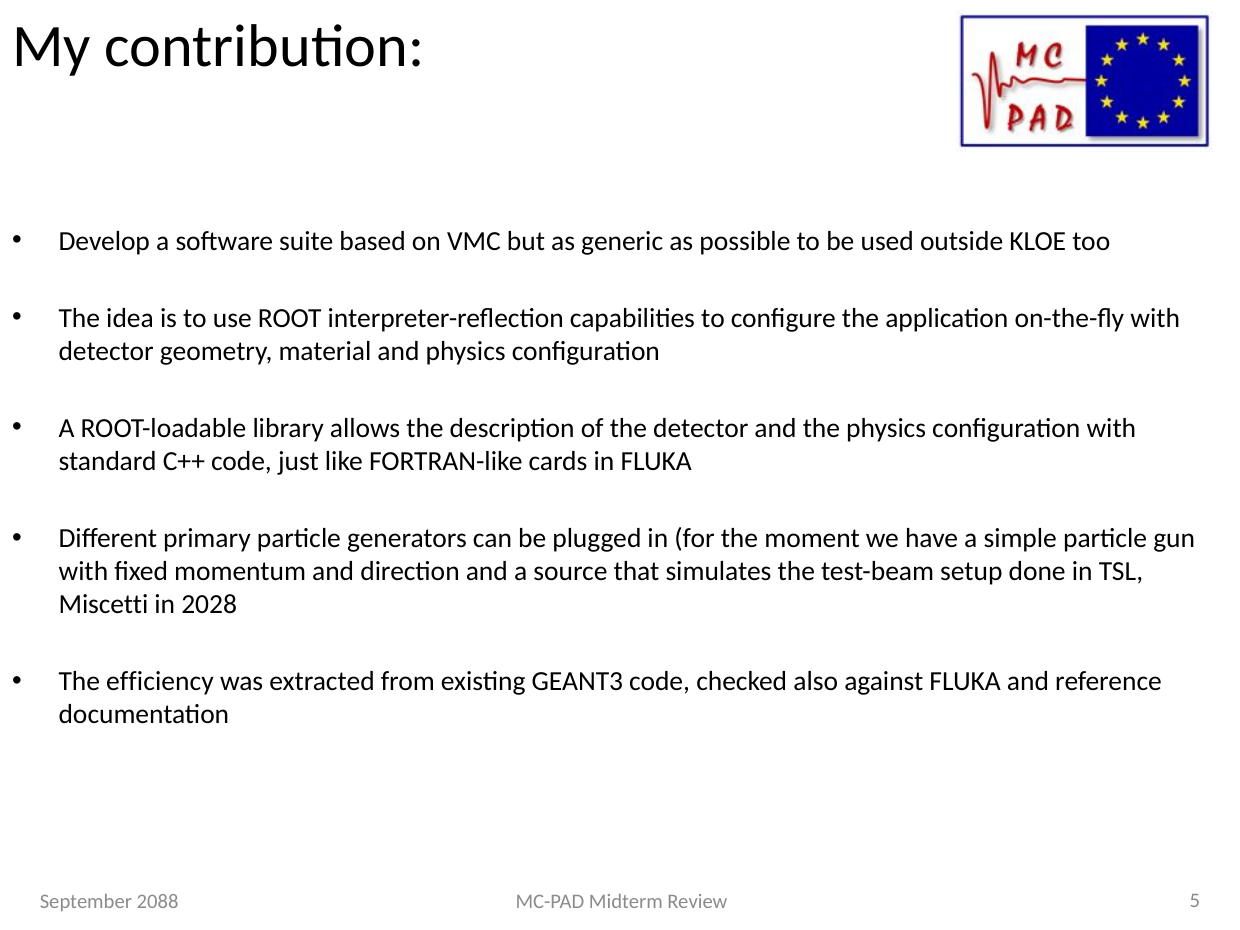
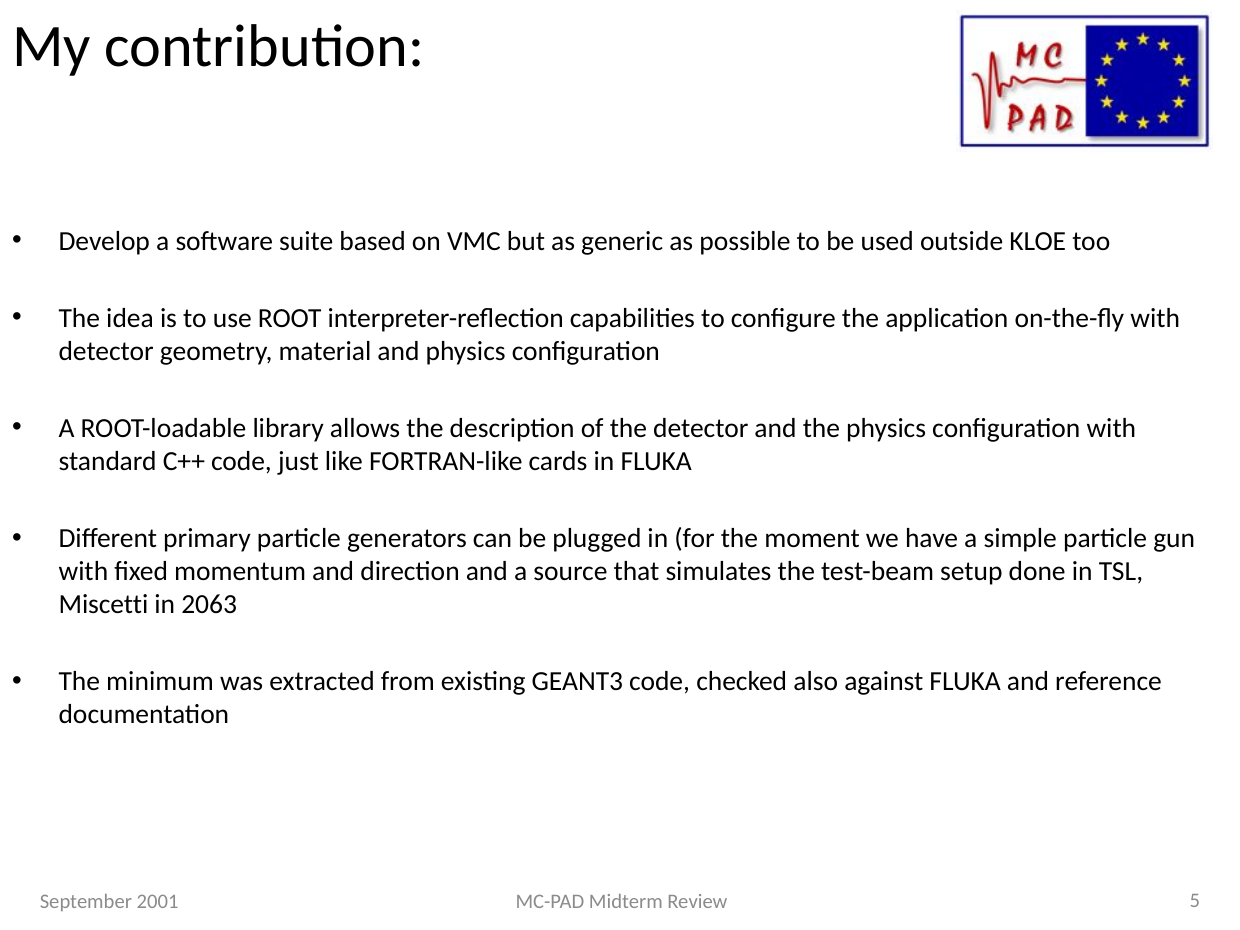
2028: 2028 -> 2063
efficiency: efficiency -> minimum
2088: 2088 -> 2001
